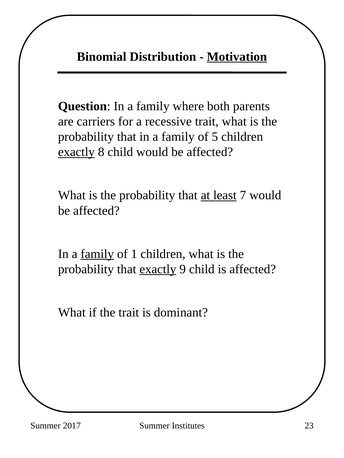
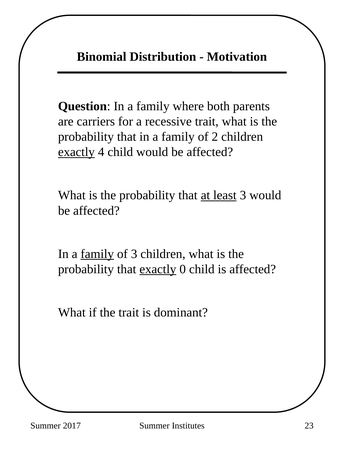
Motivation underline: present -> none
5: 5 -> 2
8: 8 -> 4
least 7: 7 -> 3
of 1: 1 -> 3
9: 9 -> 0
